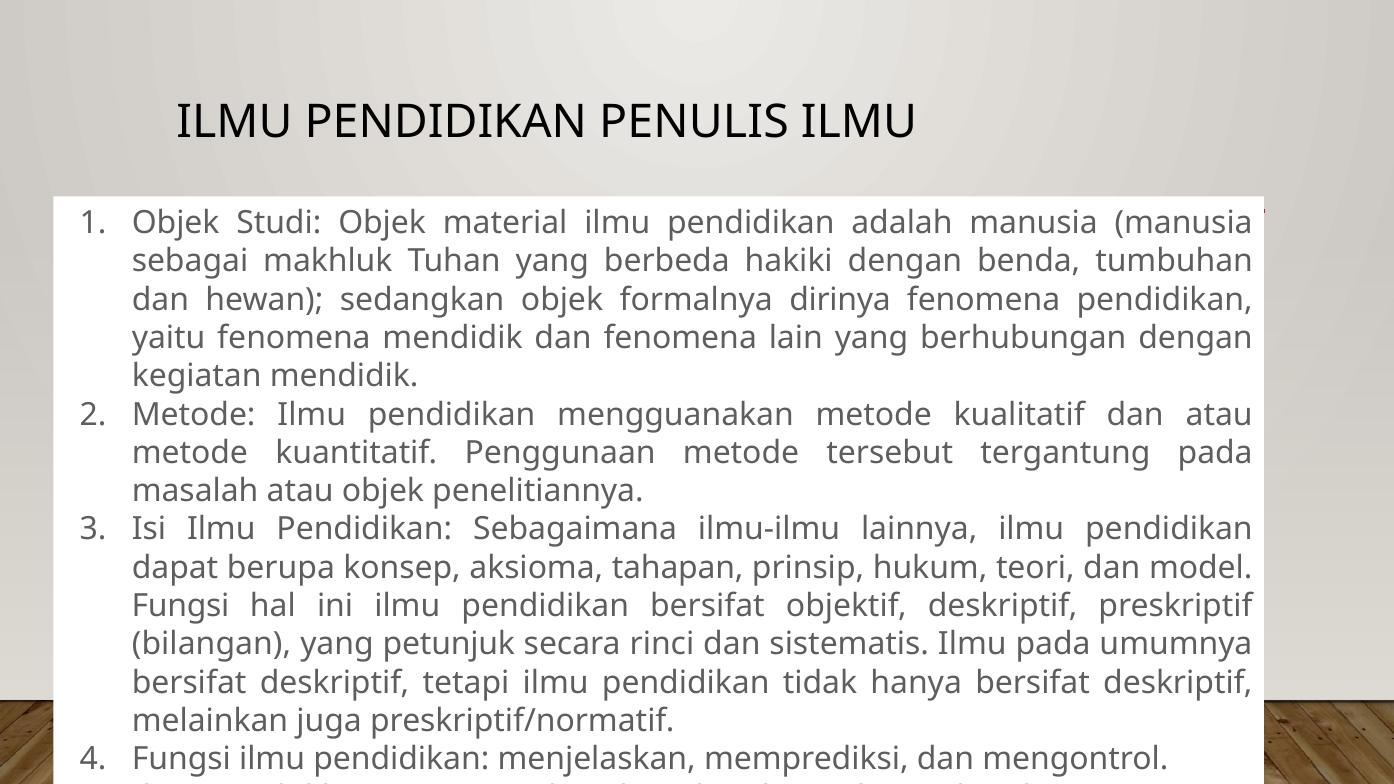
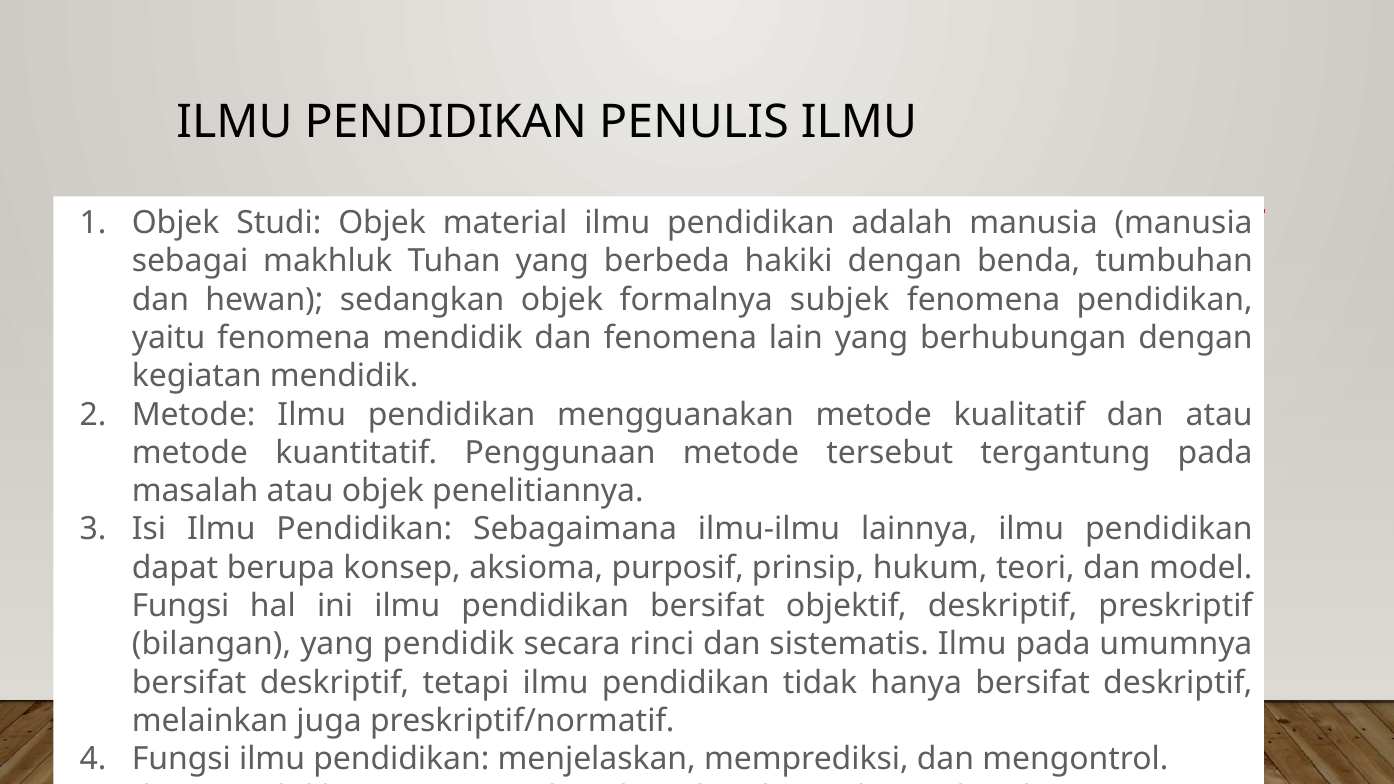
dirinya: dirinya -> subjek
tahapan: tahapan -> purposif
petunjuk: petunjuk -> pendidik
